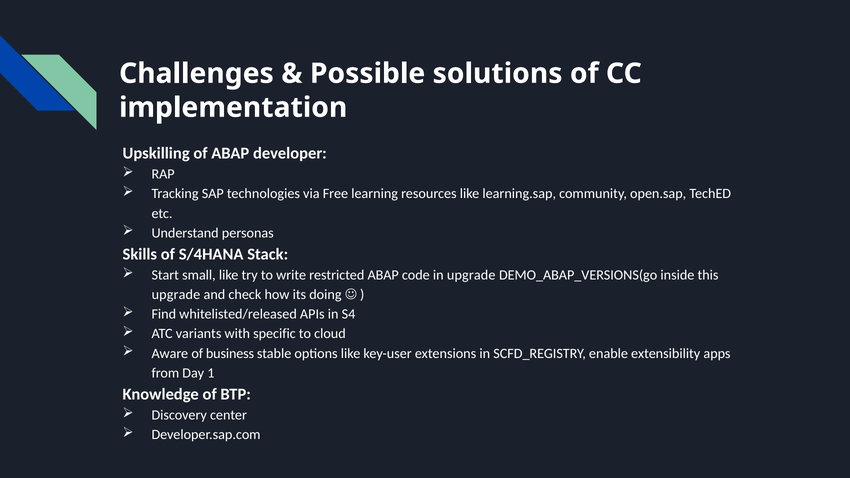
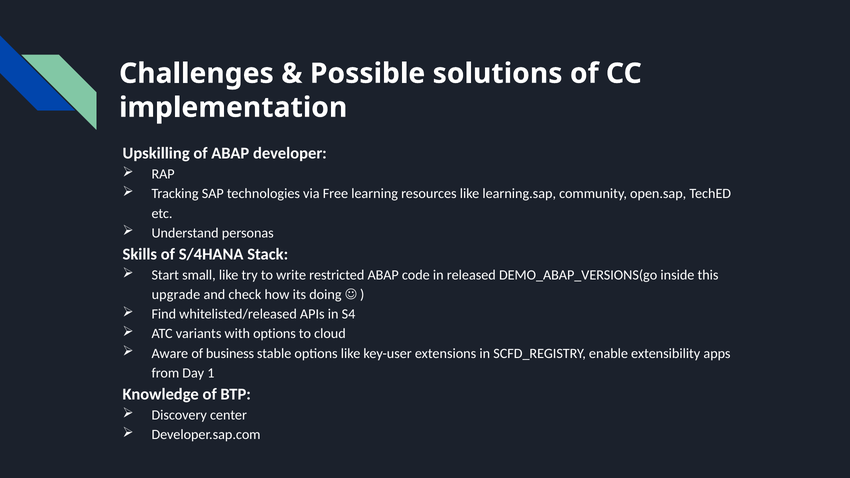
in upgrade: upgrade -> released
with specific: specific -> options
